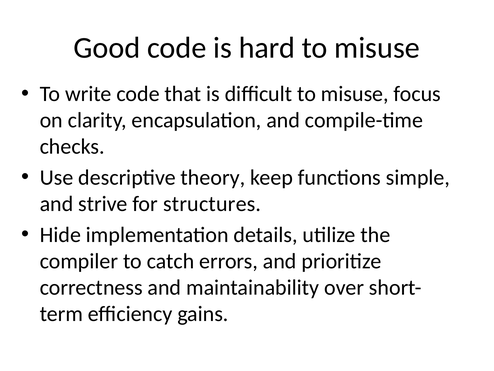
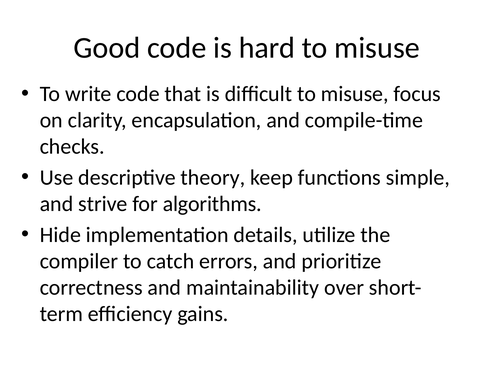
structures: structures -> algorithms
